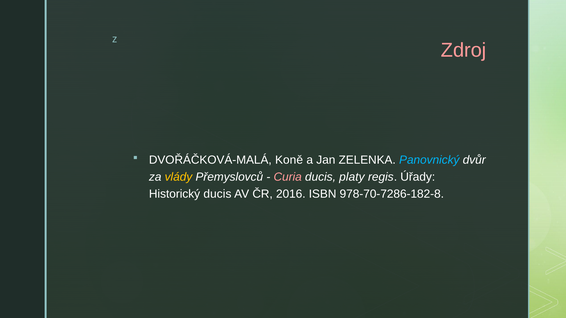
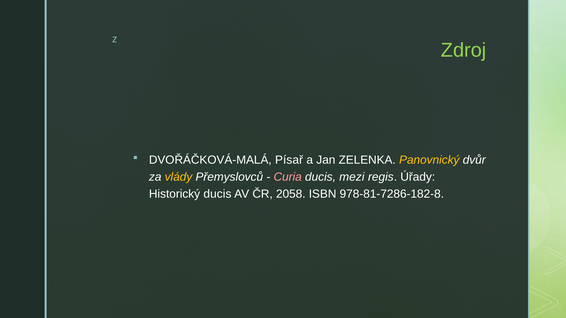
Zdroj colour: pink -> light green
Koně: Koně -> Písař
Panovnický colour: light blue -> yellow
platy: platy -> mezi
2016: 2016 -> 2058
978-70-7286-182-8: 978-70-7286-182-8 -> 978-81-7286-182-8
